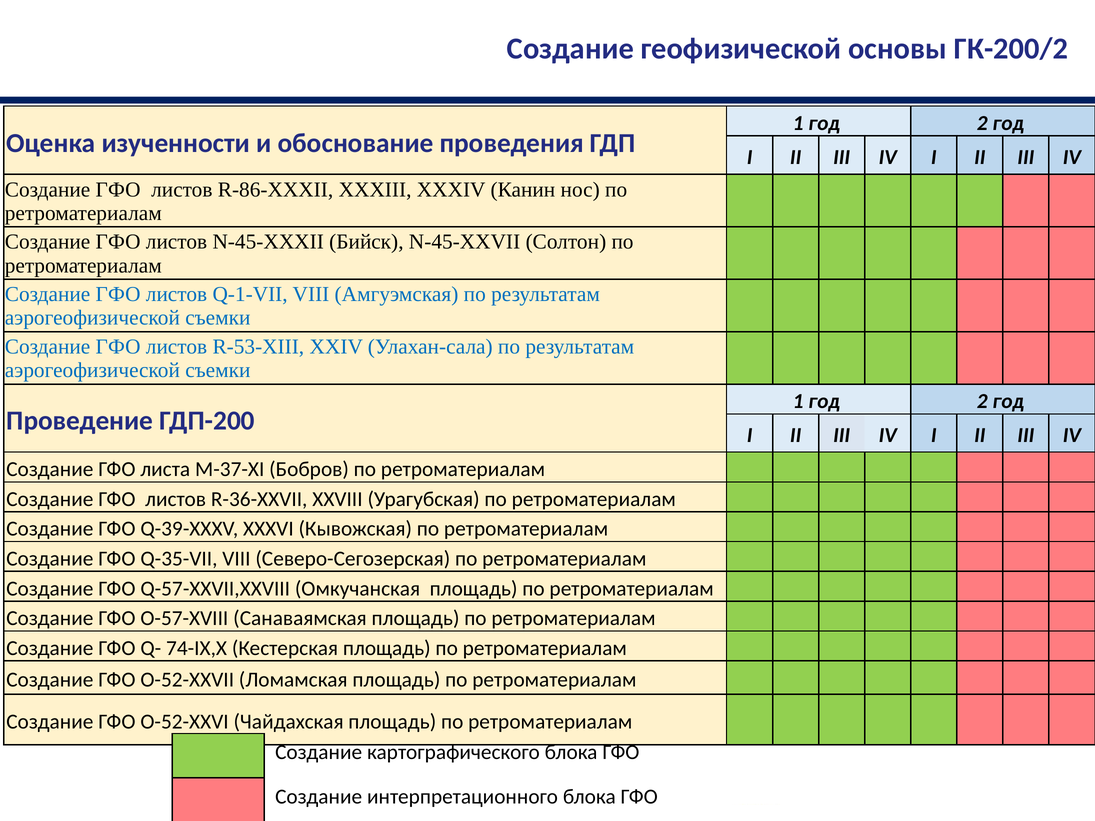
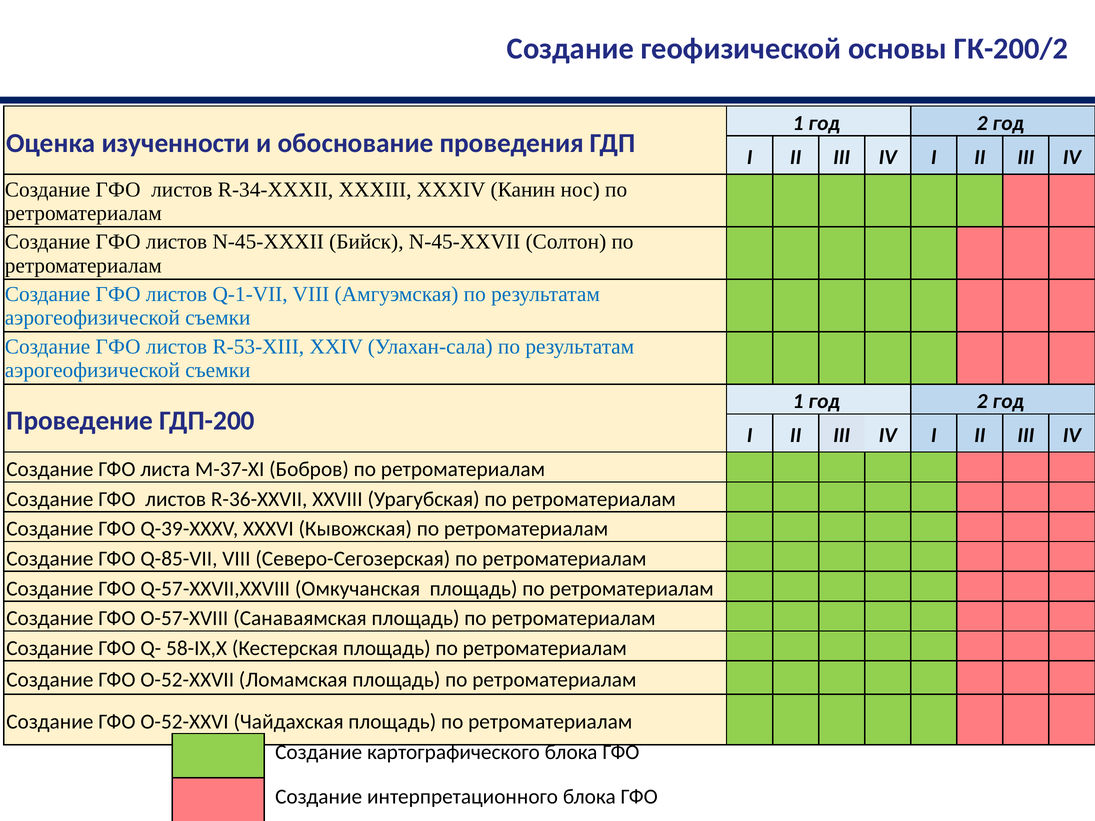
R-86-XXXII: R-86-XXXII -> R-34-XXXII
Q-35-VII: Q-35-VII -> Q-85-VII
74-IX,X: 74-IX,X -> 58-IX,X
